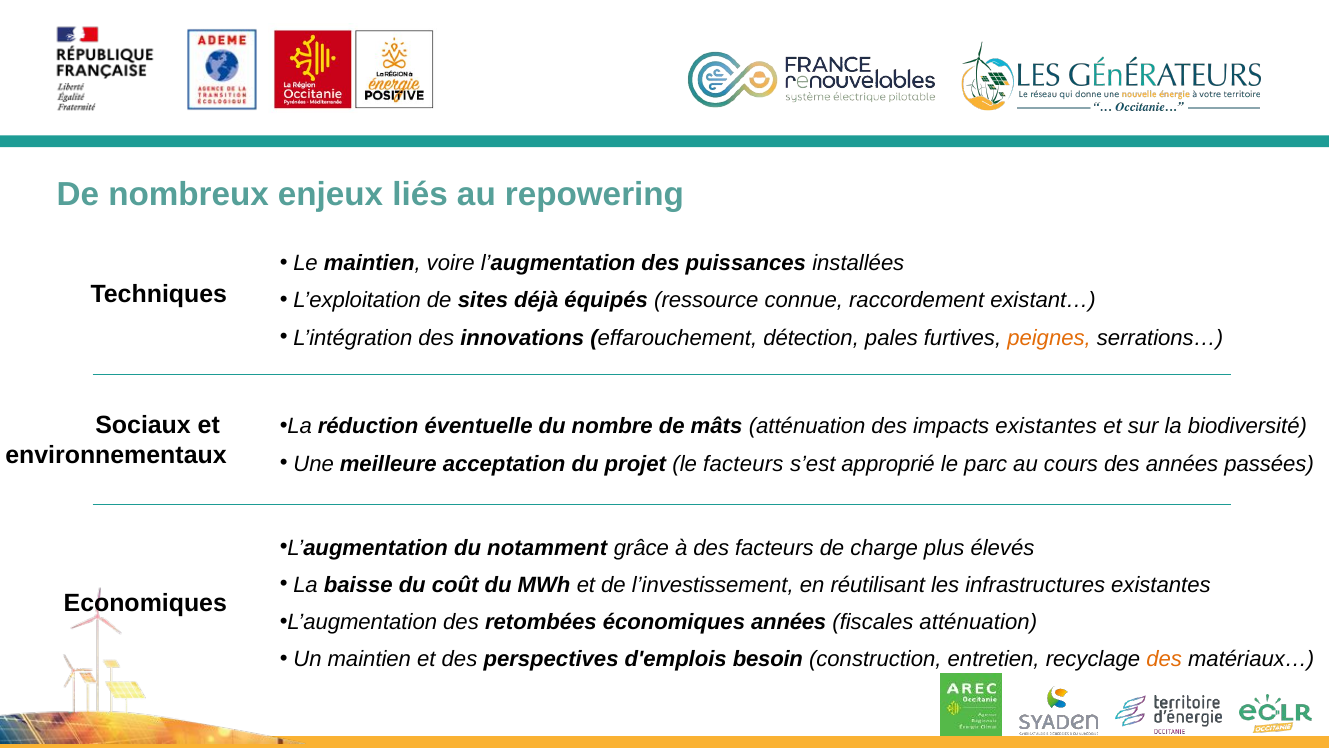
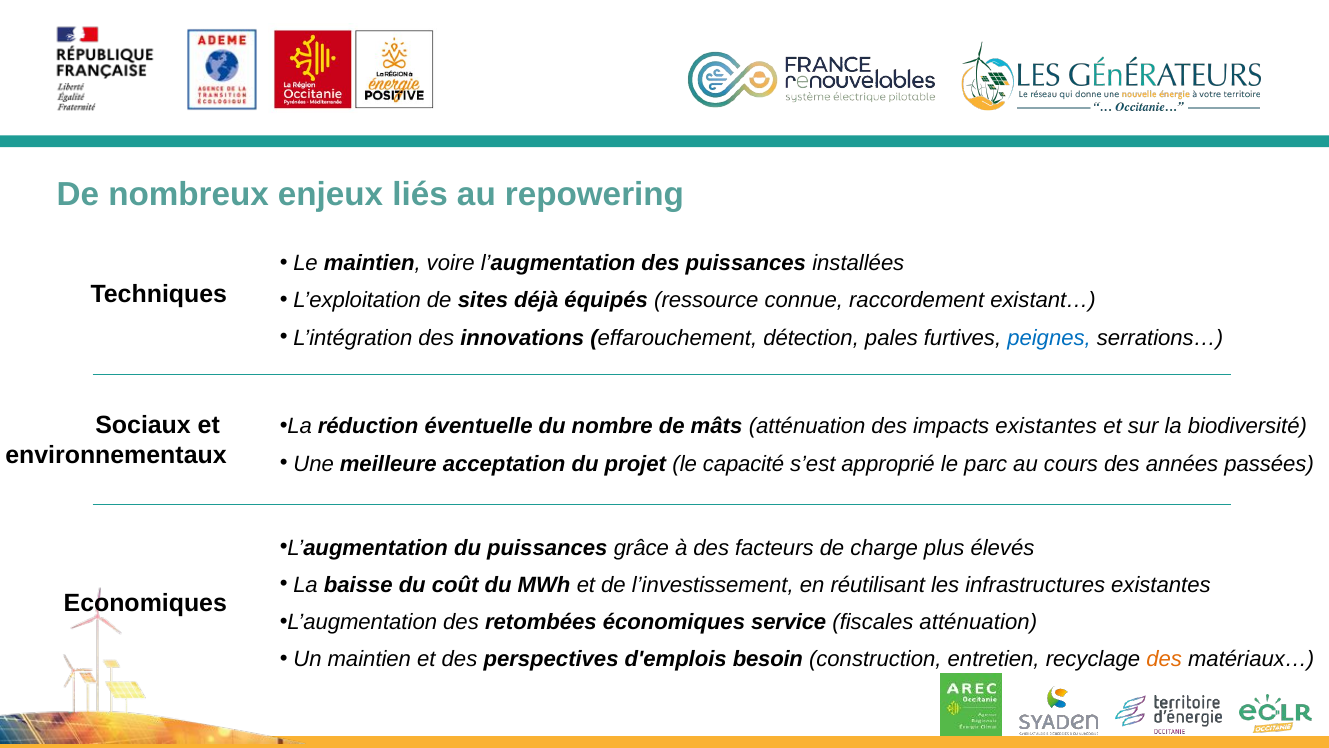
peignes colour: orange -> blue
le facteurs: facteurs -> capacité
du notamment: notamment -> puissances
économiques années: années -> service
